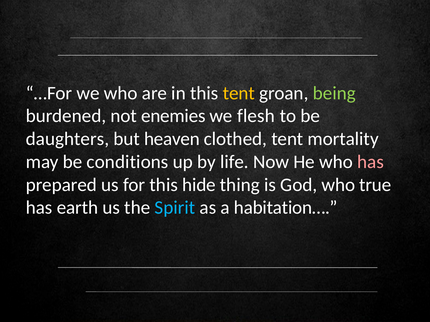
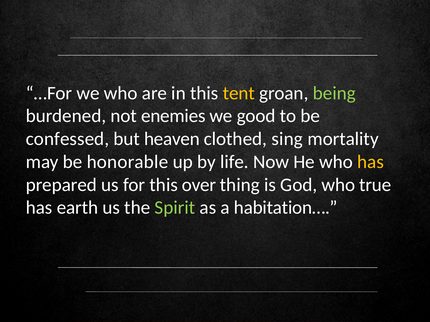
flesh: flesh -> good
daughters: daughters -> confessed
clothed tent: tent -> sing
conditions: conditions -> honorable
has at (371, 162) colour: pink -> yellow
hide: hide -> over
Spirit colour: light blue -> light green
